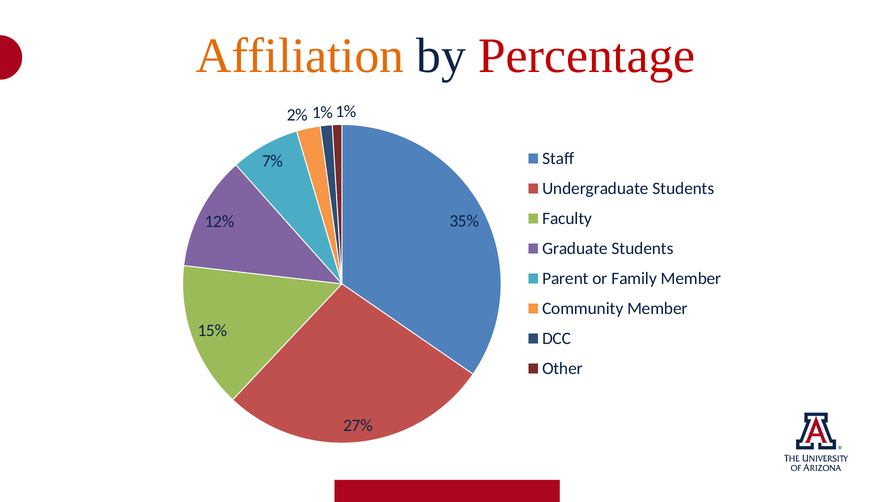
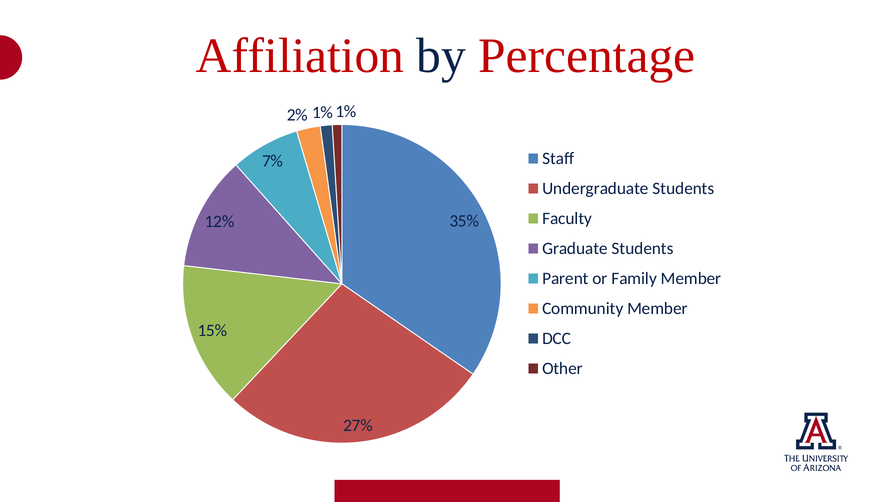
Affiliation colour: orange -> red
